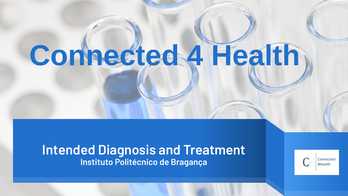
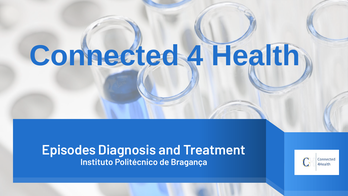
Intended: Intended -> Episodes
